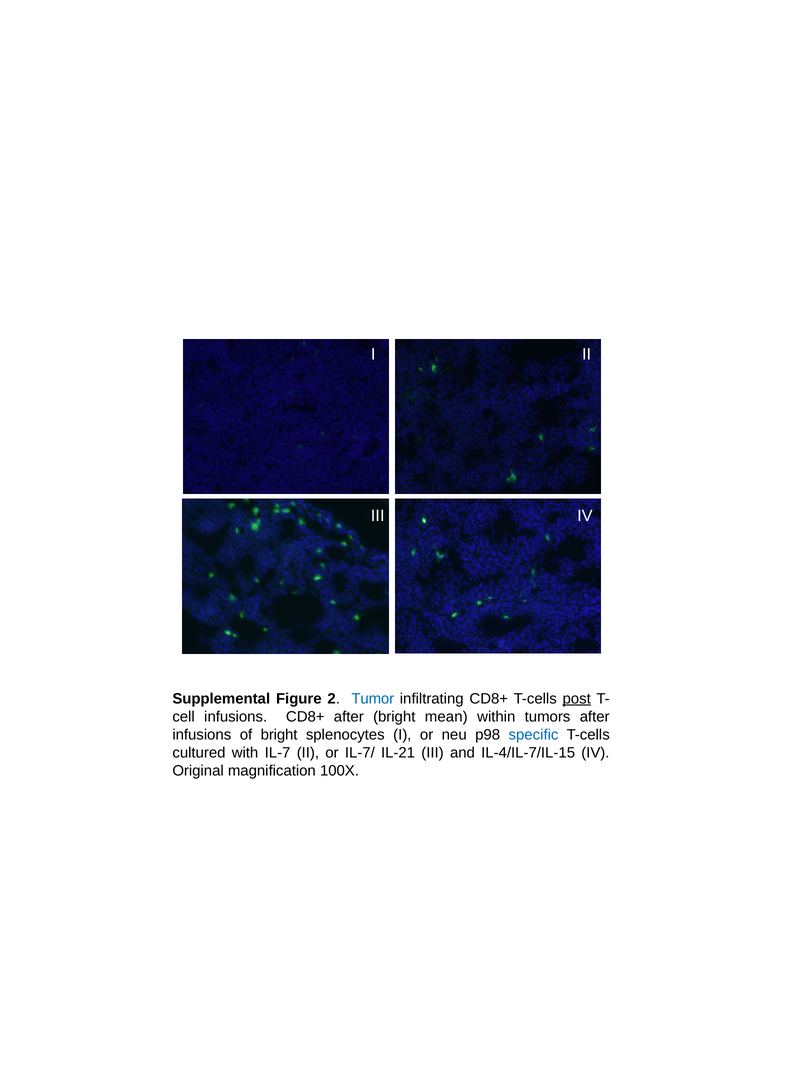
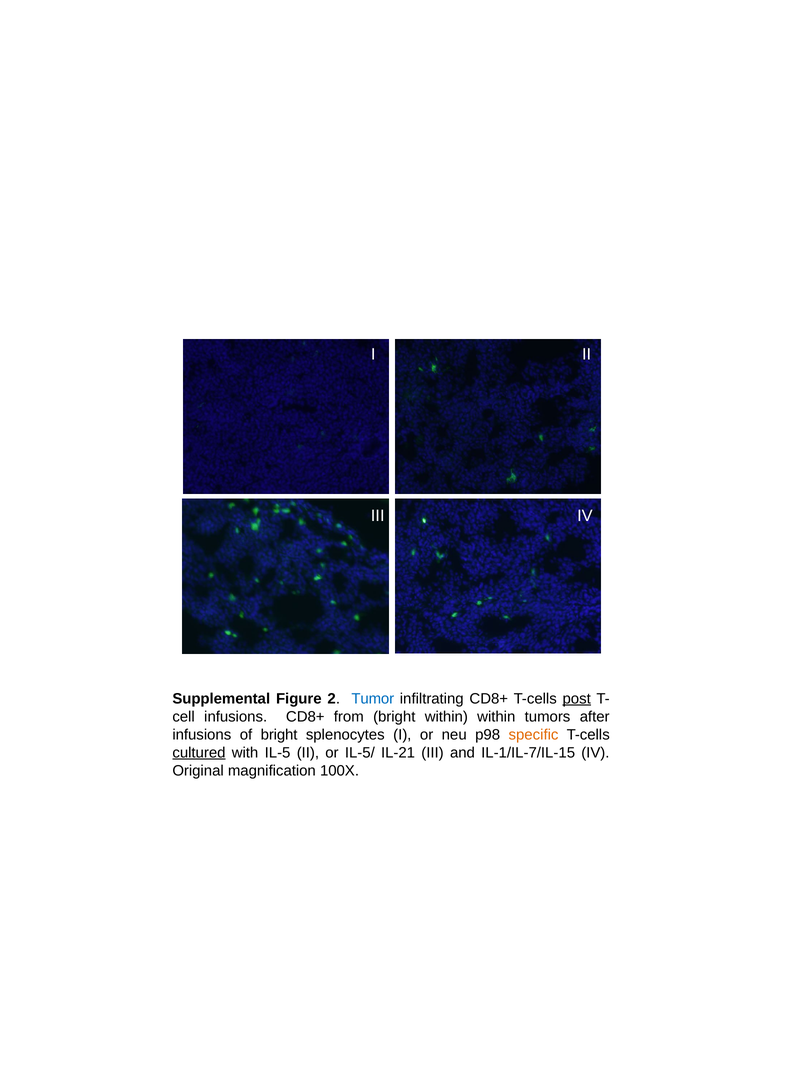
CD8+ after: after -> from
bright mean: mean -> within
specific colour: blue -> orange
cultured underline: none -> present
IL-7: IL-7 -> IL-5
IL-7/: IL-7/ -> IL-5/
IL-4/IL-7/IL-15: IL-4/IL-7/IL-15 -> IL-1/IL-7/IL-15
